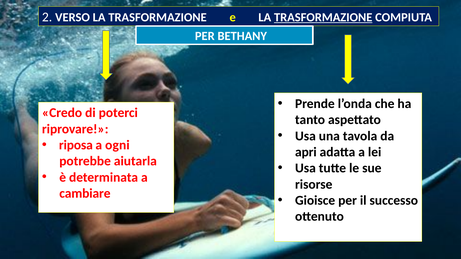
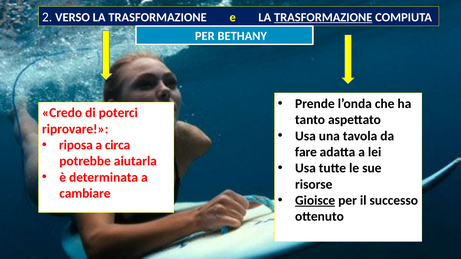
ogni: ogni -> circa
apri: apri -> fare
Gioisce underline: none -> present
